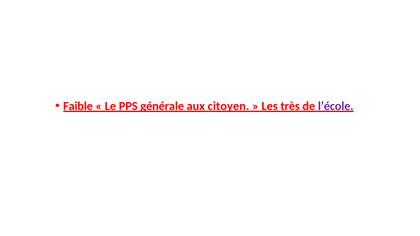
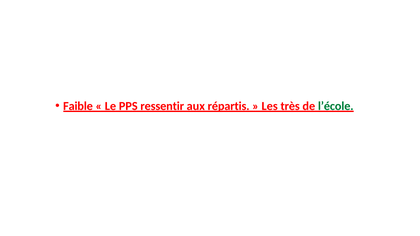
générale: générale -> ressentir
citoyen: citoyen -> répartis
l’école colour: purple -> green
